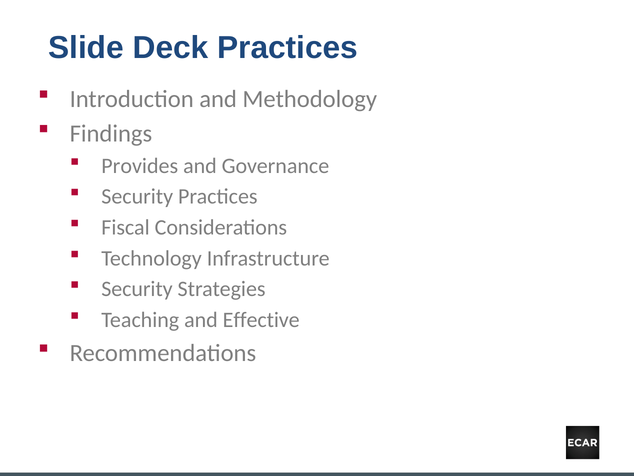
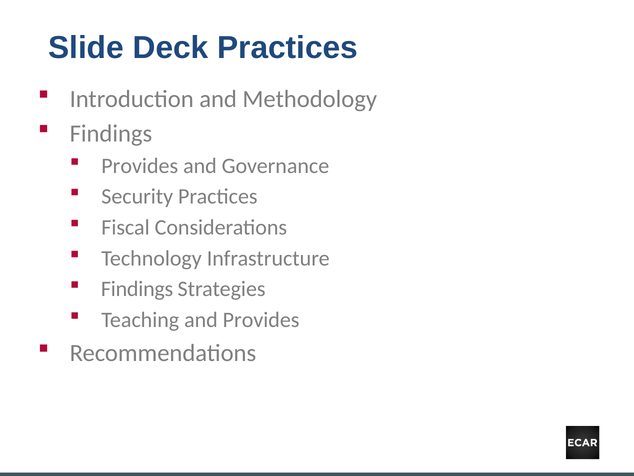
Security at (137, 289): Security -> Findings
and Effective: Effective -> Provides
